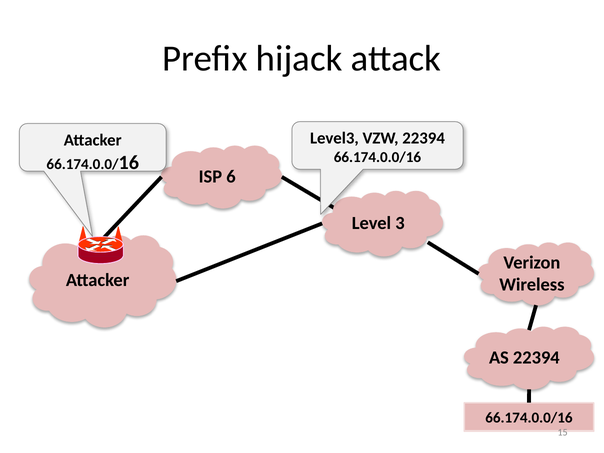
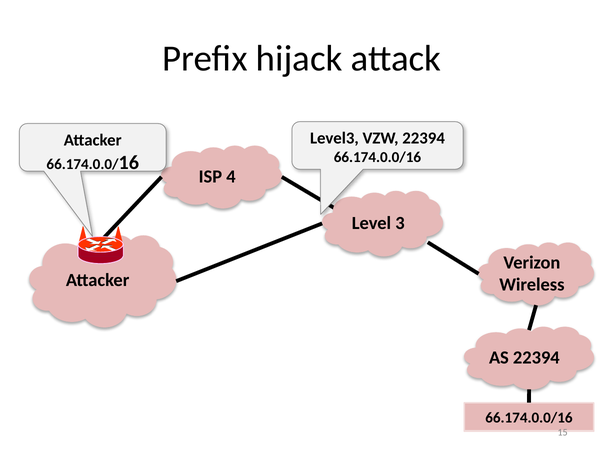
6: 6 -> 4
